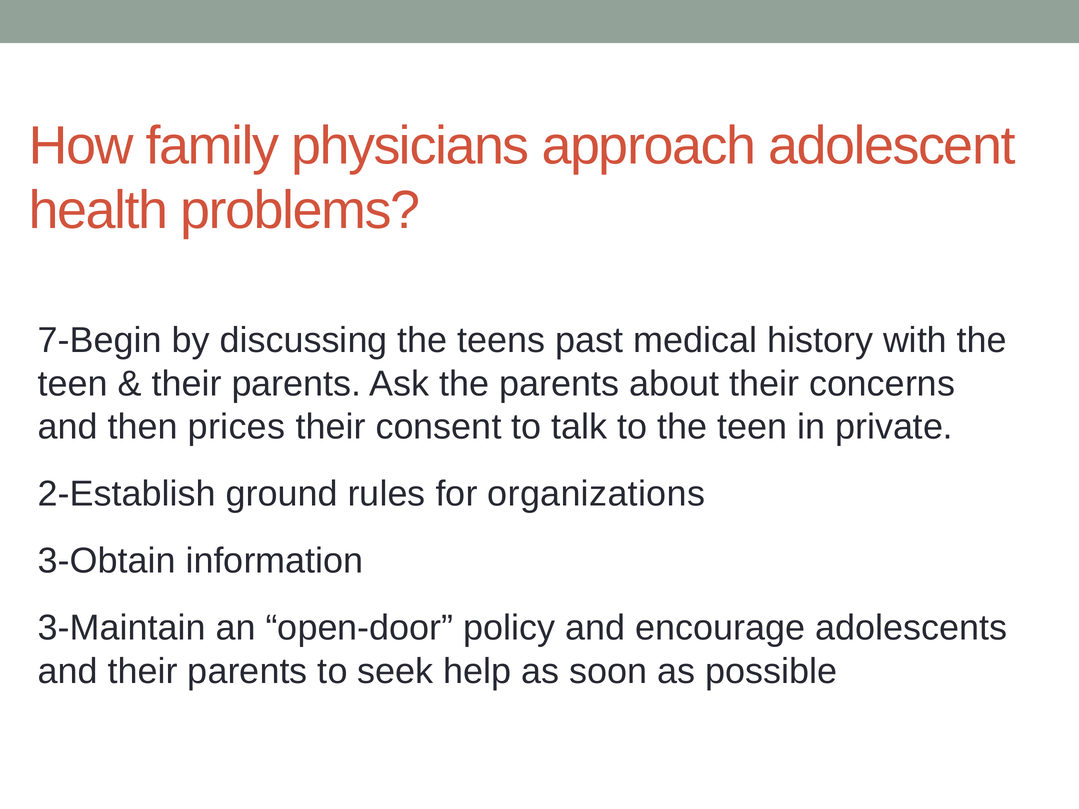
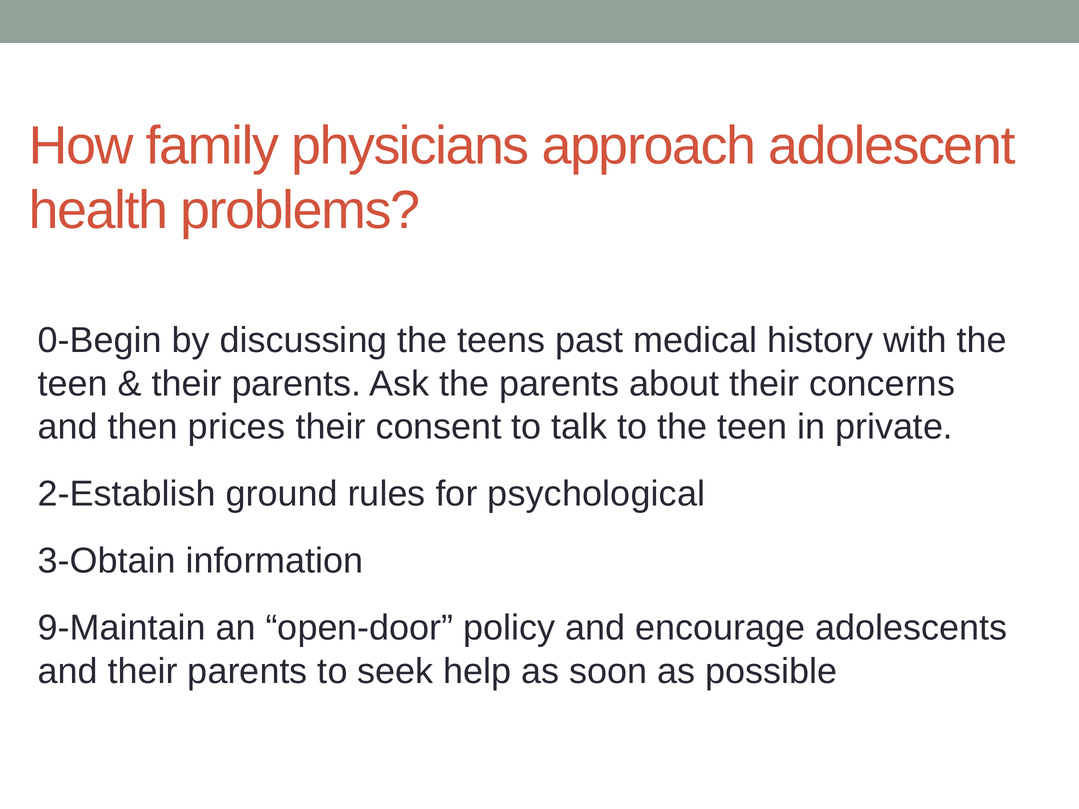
7-Begin: 7-Begin -> 0-Begin
organizations: organizations -> psychological
3-Maintain: 3-Maintain -> 9-Maintain
